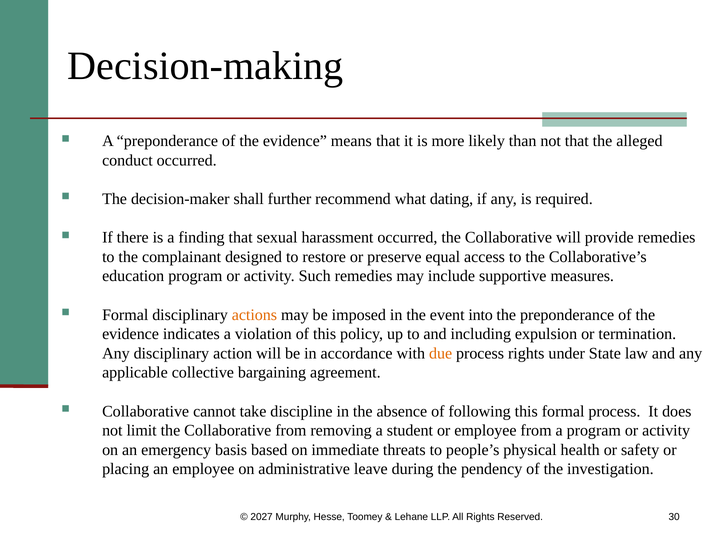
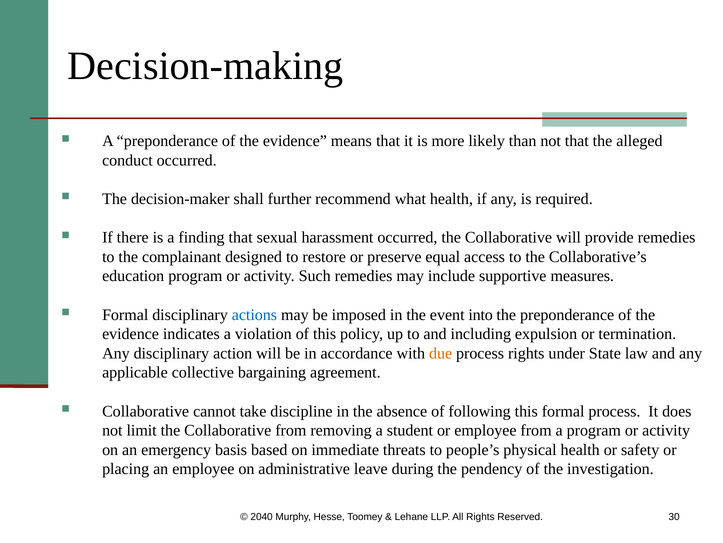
what dating: dating -> health
actions colour: orange -> blue
2027: 2027 -> 2040
